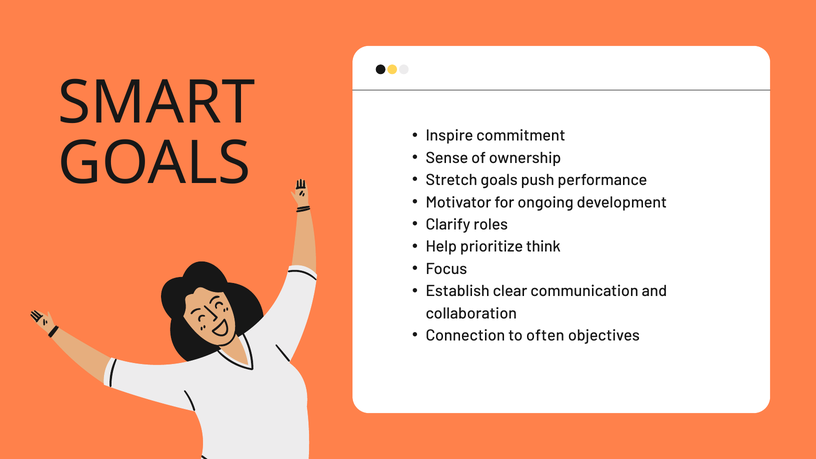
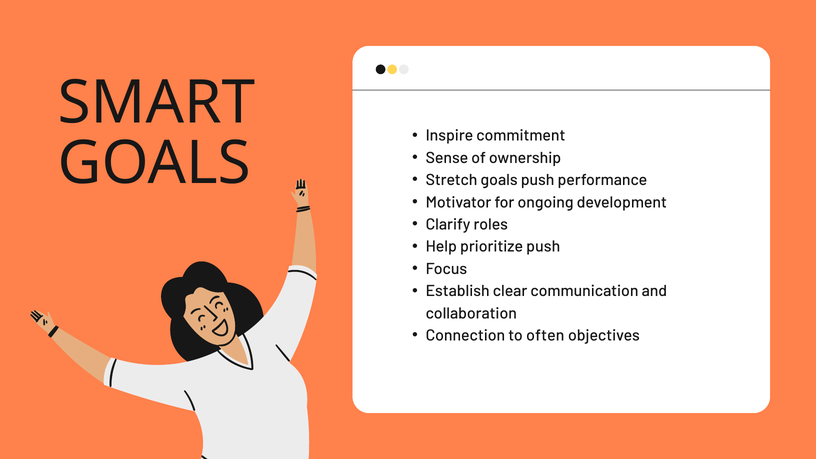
prioritize think: think -> push
